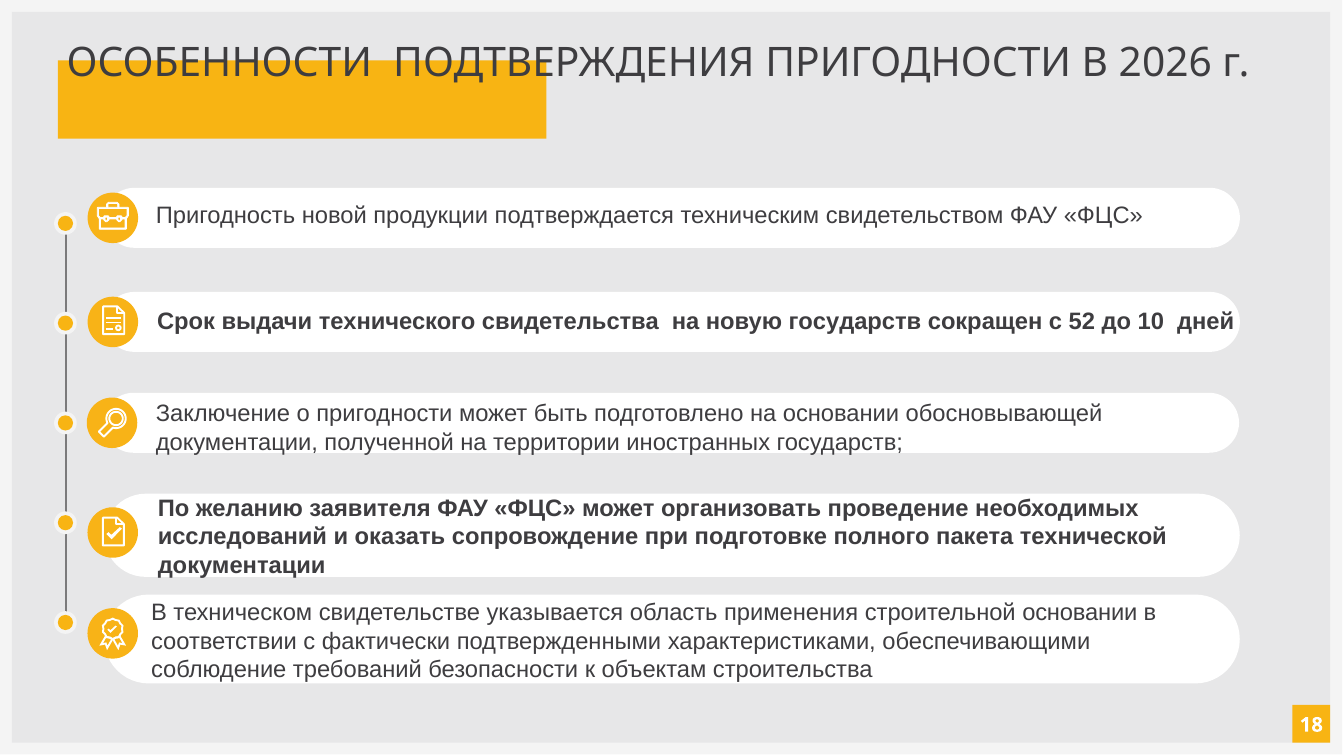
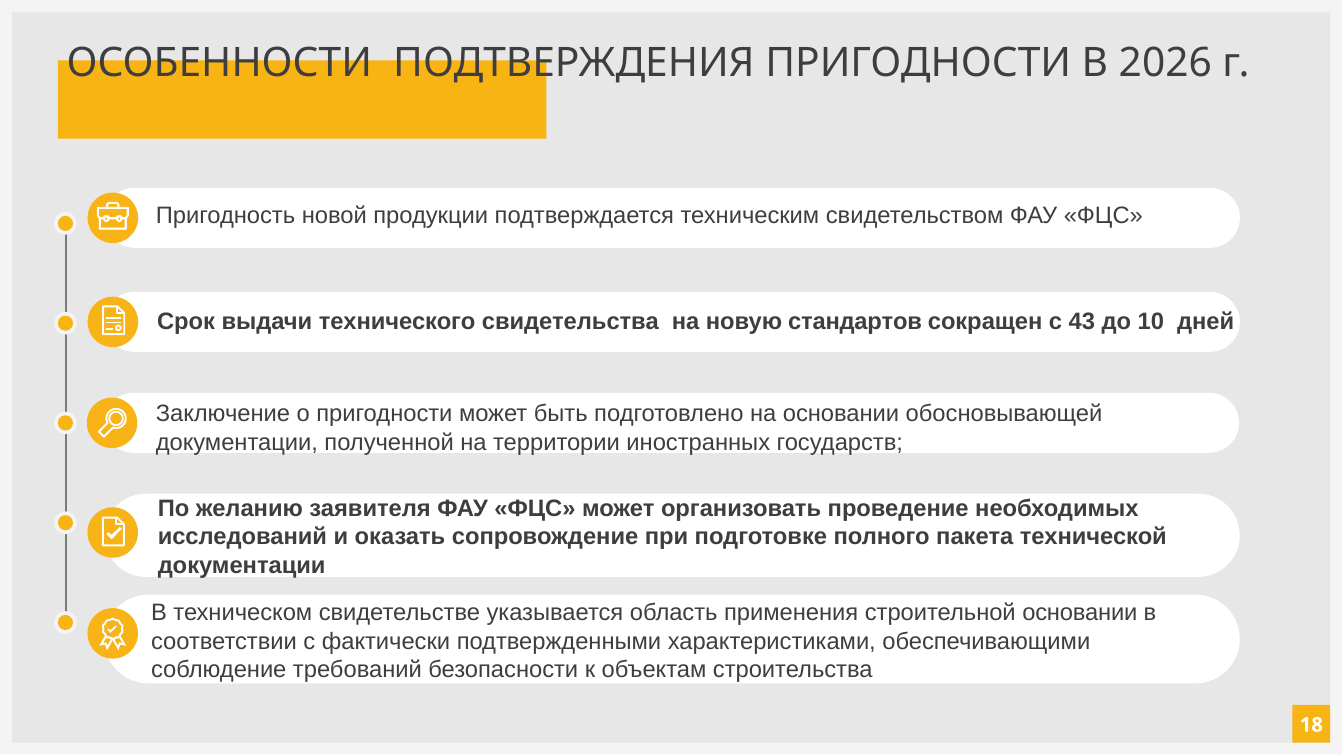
новую государств: государств -> стандартов
52: 52 -> 43
